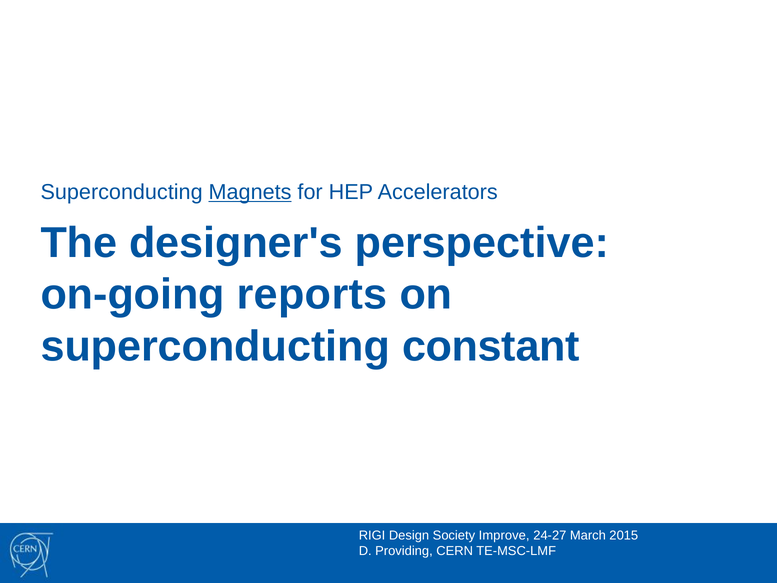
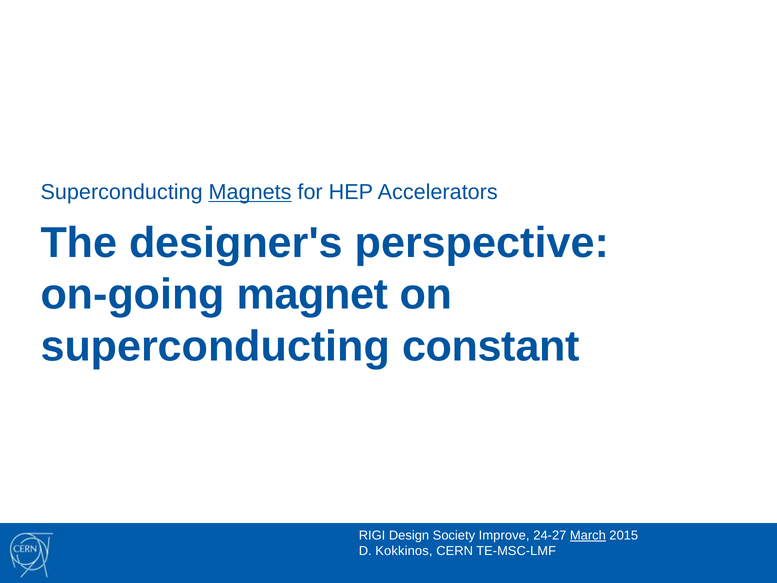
reports: reports -> magnet
March underline: none -> present
Providing: Providing -> Kokkinos
